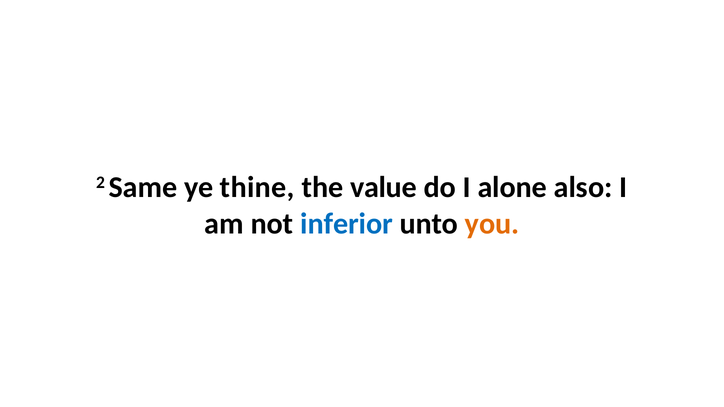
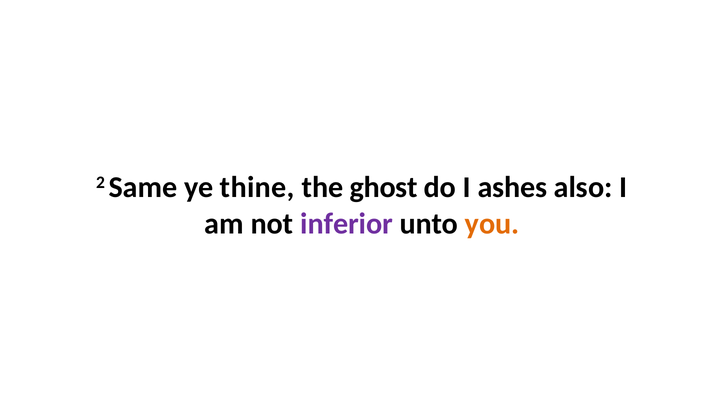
value: value -> ghost
alone: alone -> ashes
inferior colour: blue -> purple
